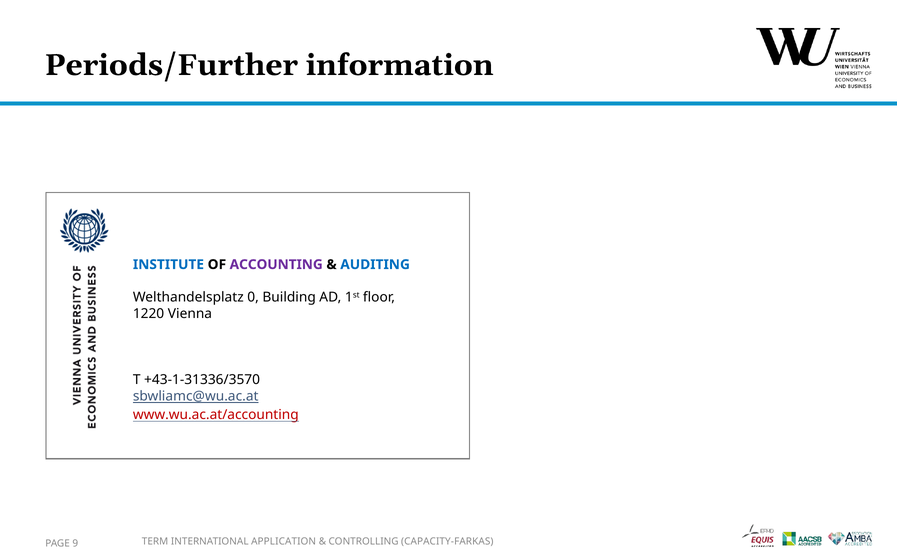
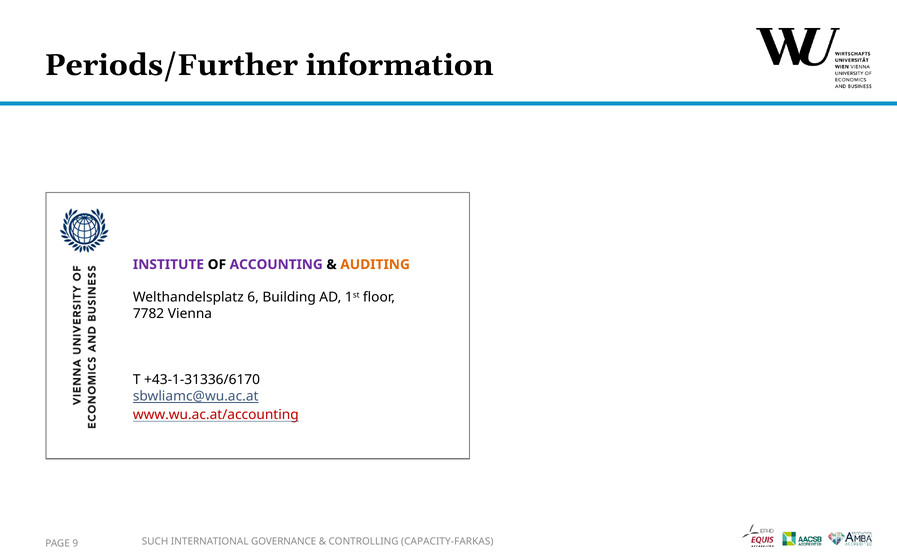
INSTITUTE colour: blue -> purple
AUDITING colour: blue -> orange
0: 0 -> 6
1220: 1220 -> 7782
+43-1-31336/3570: +43-1-31336/3570 -> +43-1-31336/6170
TERM: TERM -> SUCH
APPLICATION: APPLICATION -> GOVERNANCE
